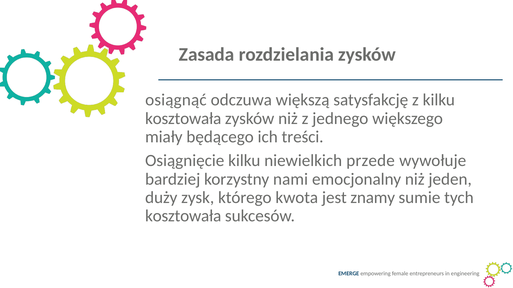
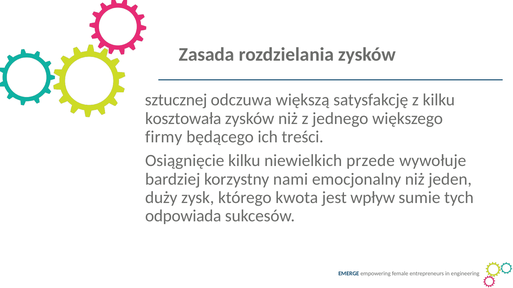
osiągnąć: osiągnąć -> sztucznej
miały: miały -> firmy
znamy: znamy -> wpływ
kosztowała at (183, 216): kosztowała -> odpowiada
